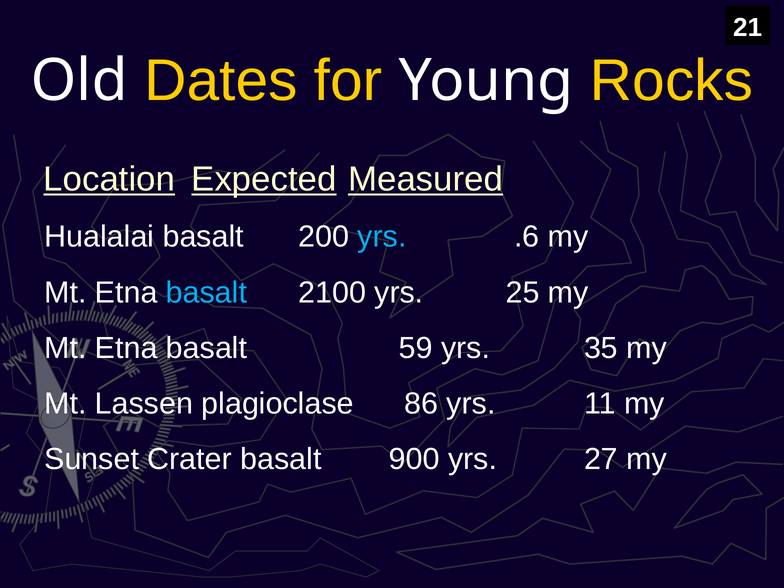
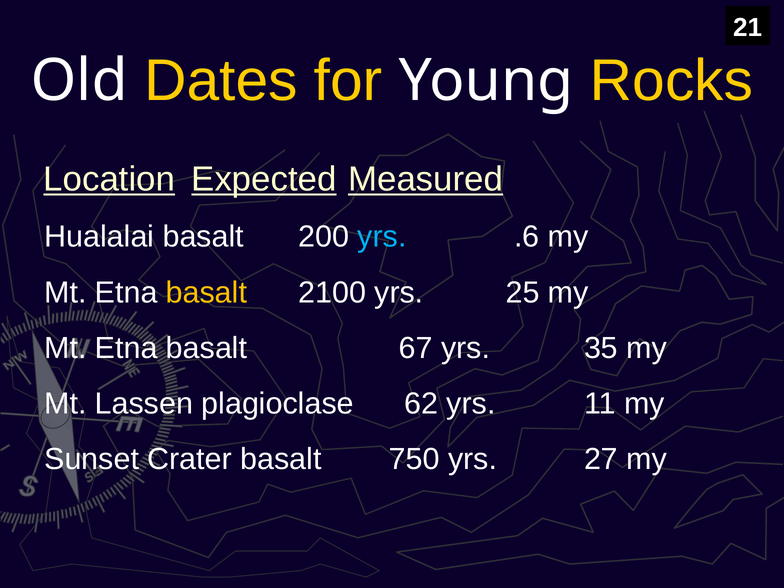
basalt at (207, 292) colour: light blue -> yellow
59: 59 -> 67
86: 86 -> 62
900: 900 -> 750
